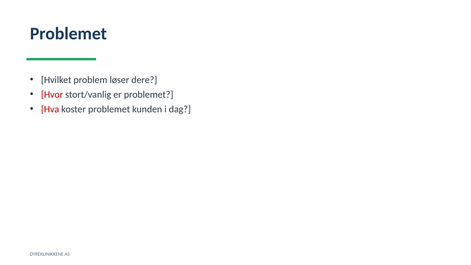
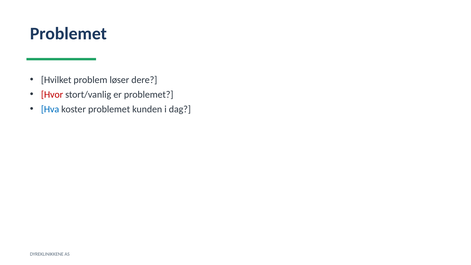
Hva colour: red -> blue
